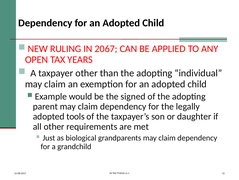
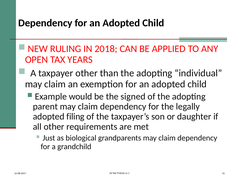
2067: 2067 -> 2018
tools: tools -> filing
